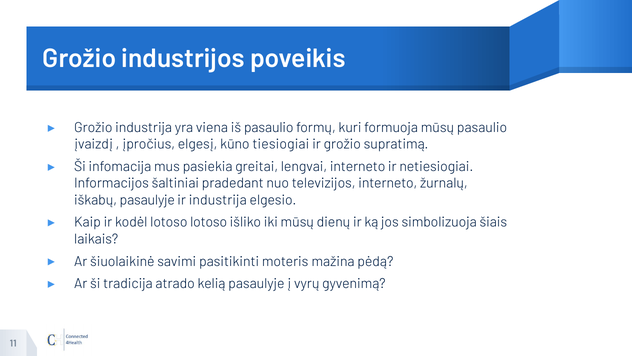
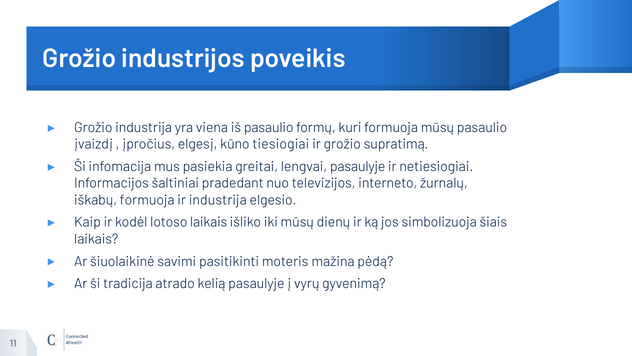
lengvai interneto: interneto -> pasaulyje
iškabų pasaulyje: pasaulyje -> formuoja
lotoso lotoso: lotoso -> laikais
